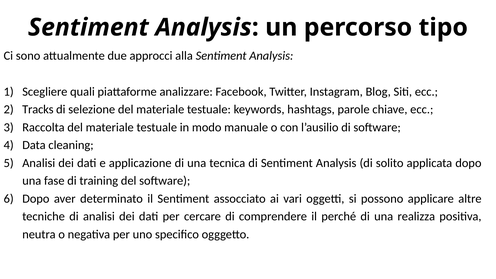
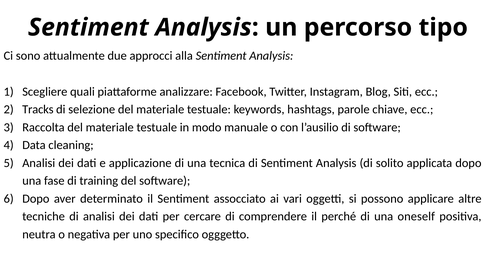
realizza: realizza -> oneself
